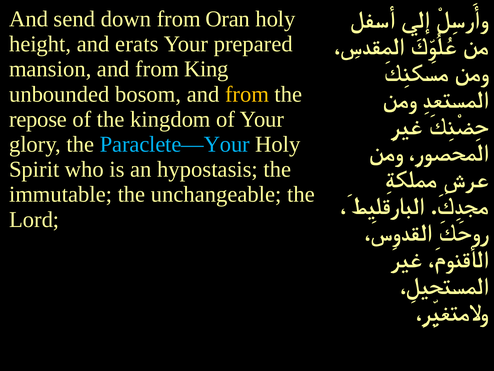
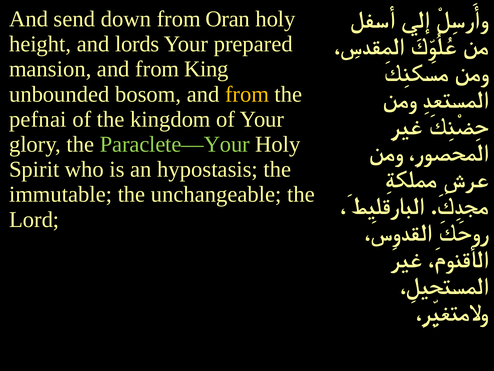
erats: erats -> lords
repose: repose -> pefnai
Paraclete—Your colour: light blue -> light green
